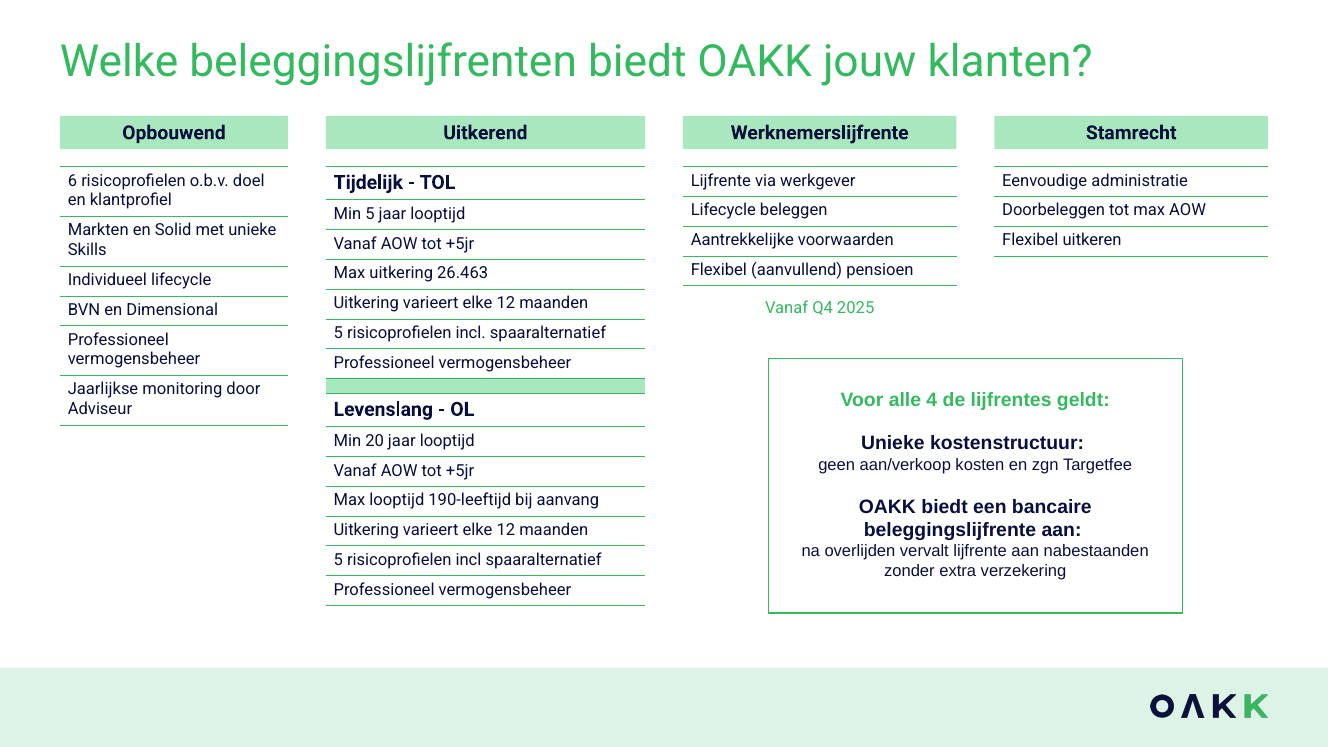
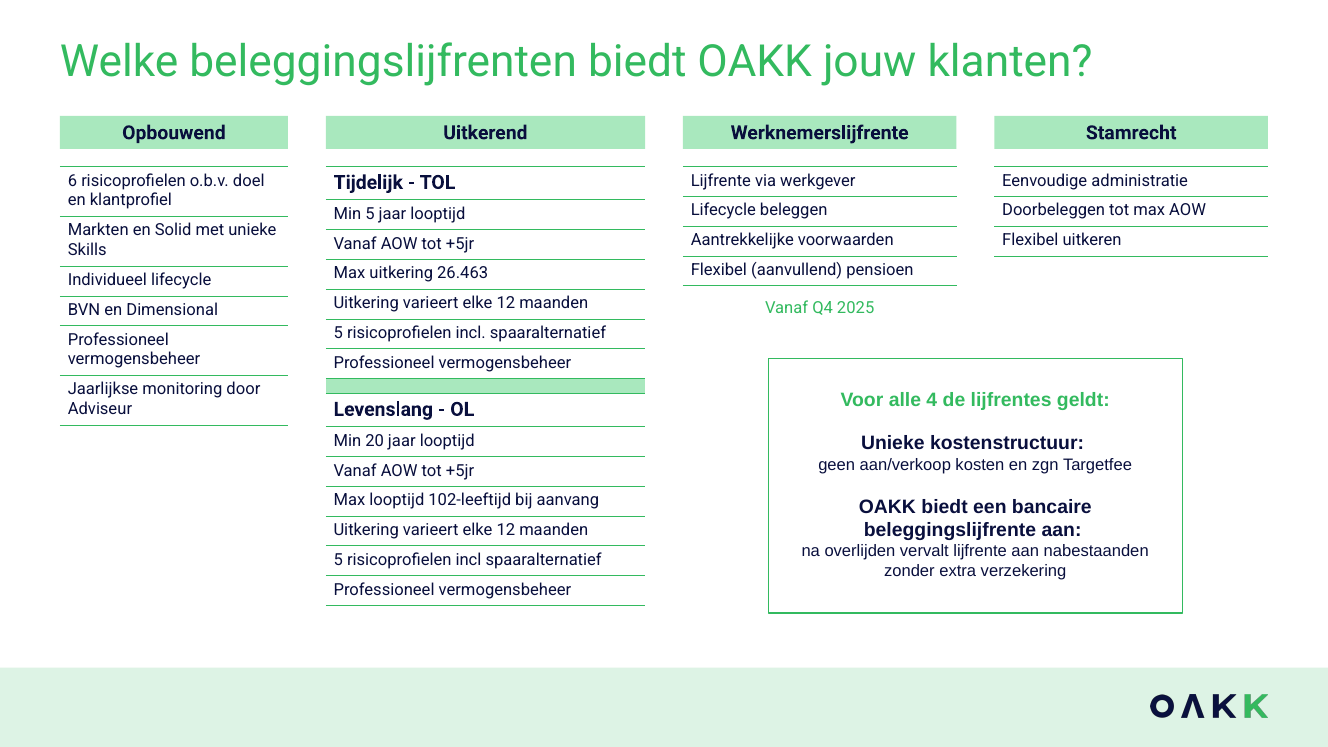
190-leeftijd: 190-leeftijd -> 102-leeftijd
